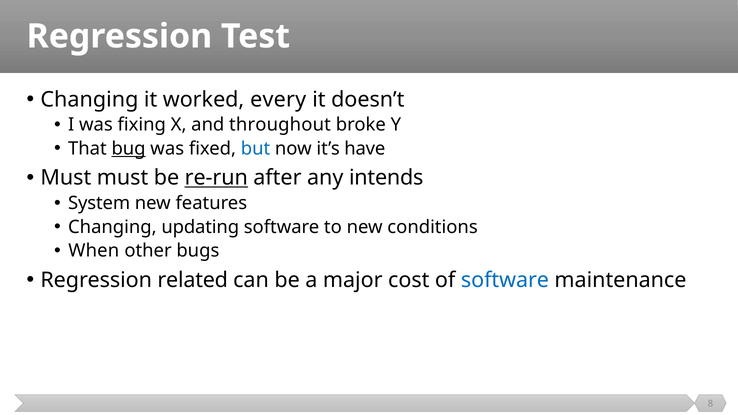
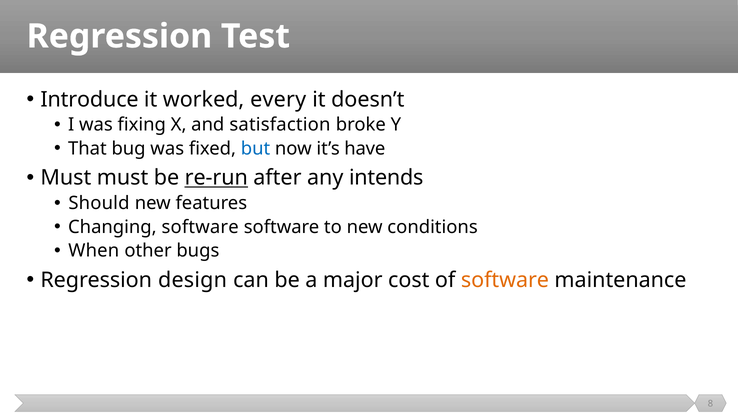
Changing at (89, 99): Changing -> Introduce
throughout: throughout -> satisfaction
bug underline: present -> none
System: System -> Should
Changing updating: updating -> software
related: related -> design
software at (505, 280) colour: blue -> orange
